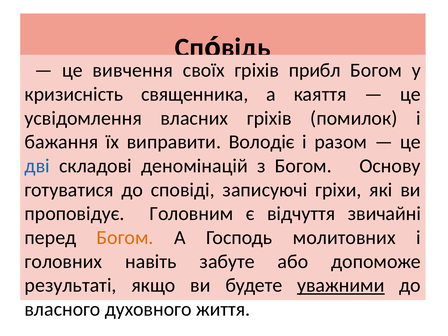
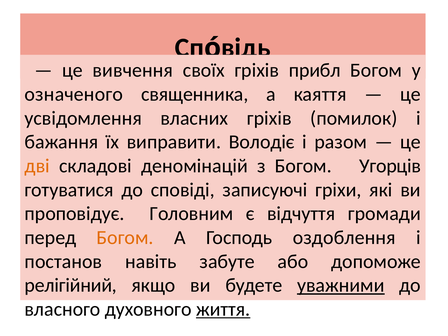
кризисність: кризисність -> означеного
дві colour: blue -> orange
Основу: Основу -> Угорців
звичайні: звичайні -> громади
молитовних: молитовних -> оздоблення
головних: головних -> постанов
результаті: результаті -> релігійний
життя underline: none -> present
